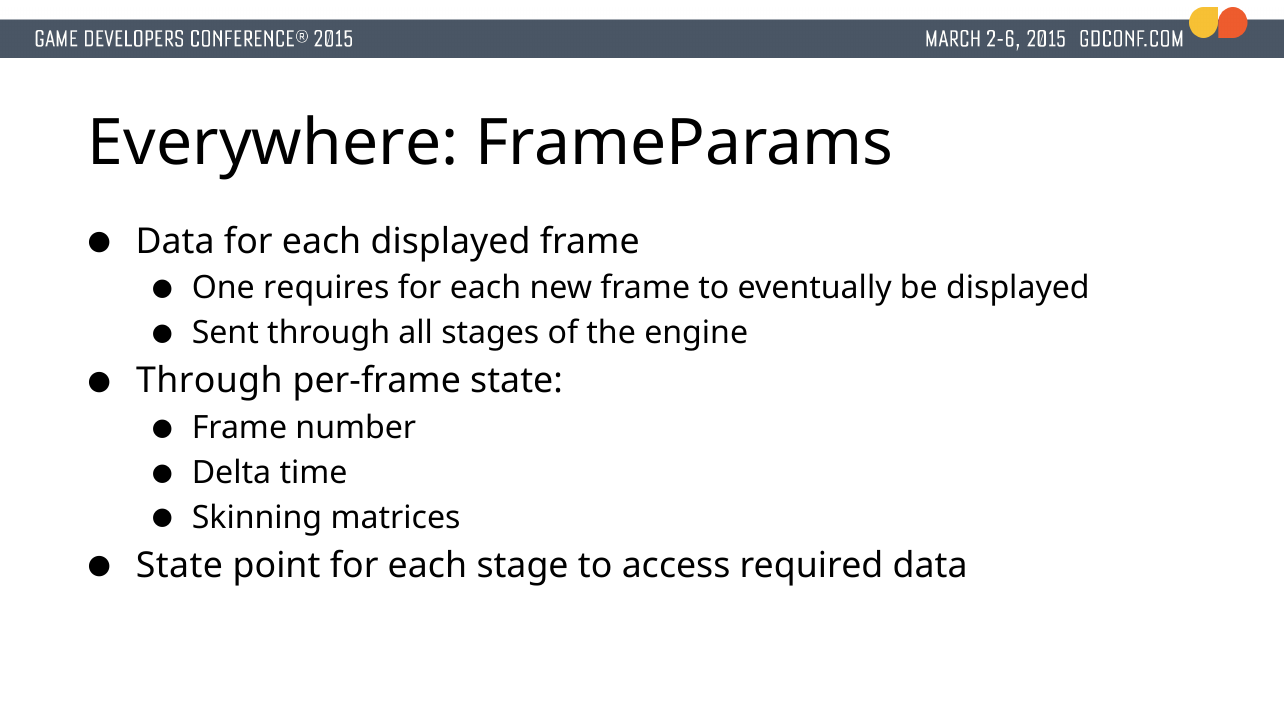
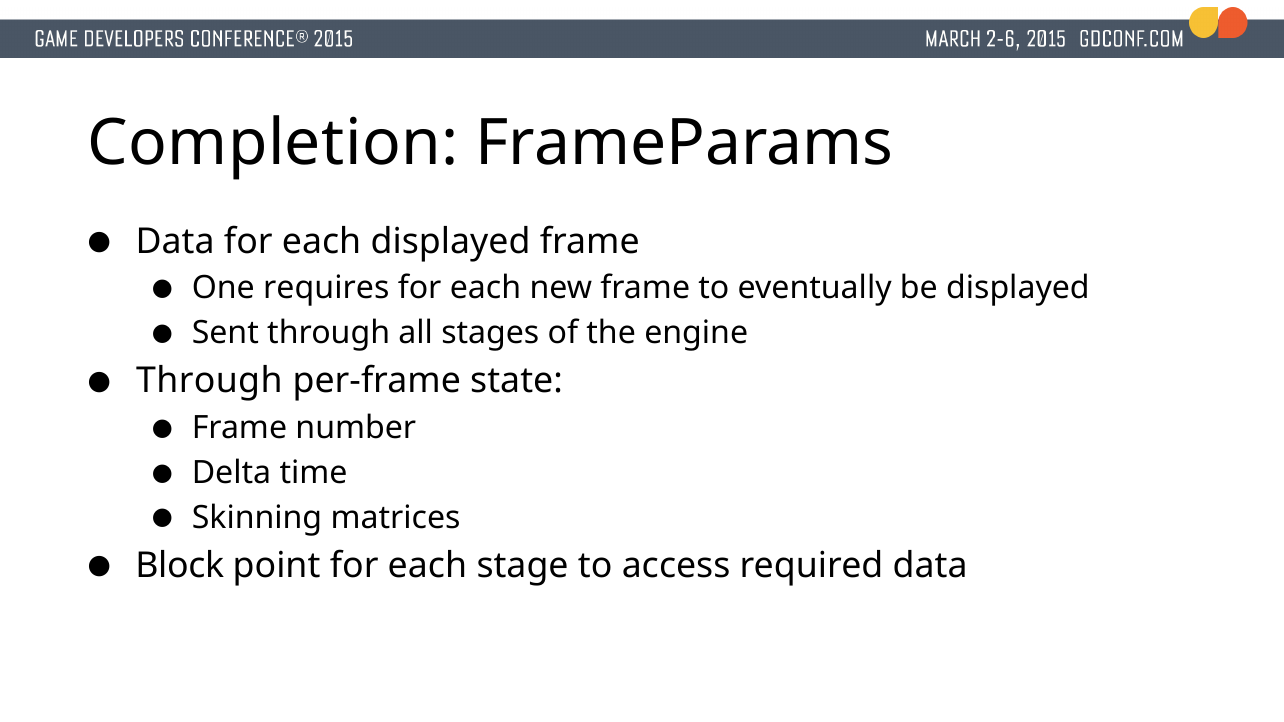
Everywhere: Everywhere -> Completion
State at (179, 566): State -> Block
